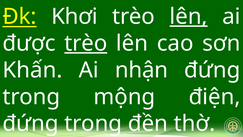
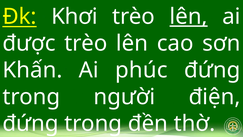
trèo at (86, 43) underline: present -> none
nhận: nhận -> phúc
mộng: mộng -> người
